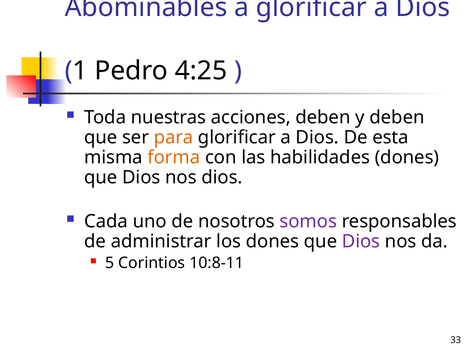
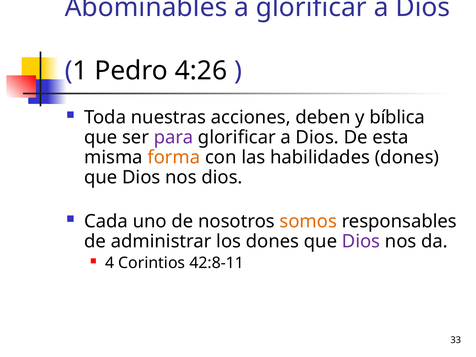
4:25: 4:25 -> 4:26
y deben: deben -> bíblica
para colour: orange -> purple
somos colour: purple -> orange
5: 5 -> 4
10:8-11: 10:8-11 -> 42:8-11
